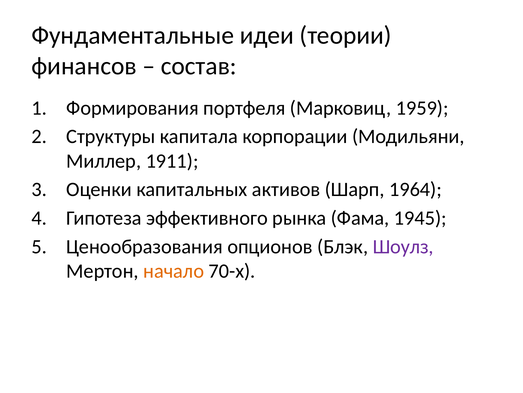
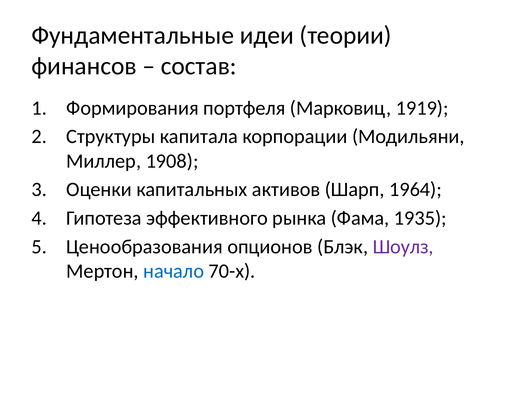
1959: 1959 -> 1919
1911: 1911 -> 1908
1945: 1945 -> 1935
начало colour: orange -> blue
